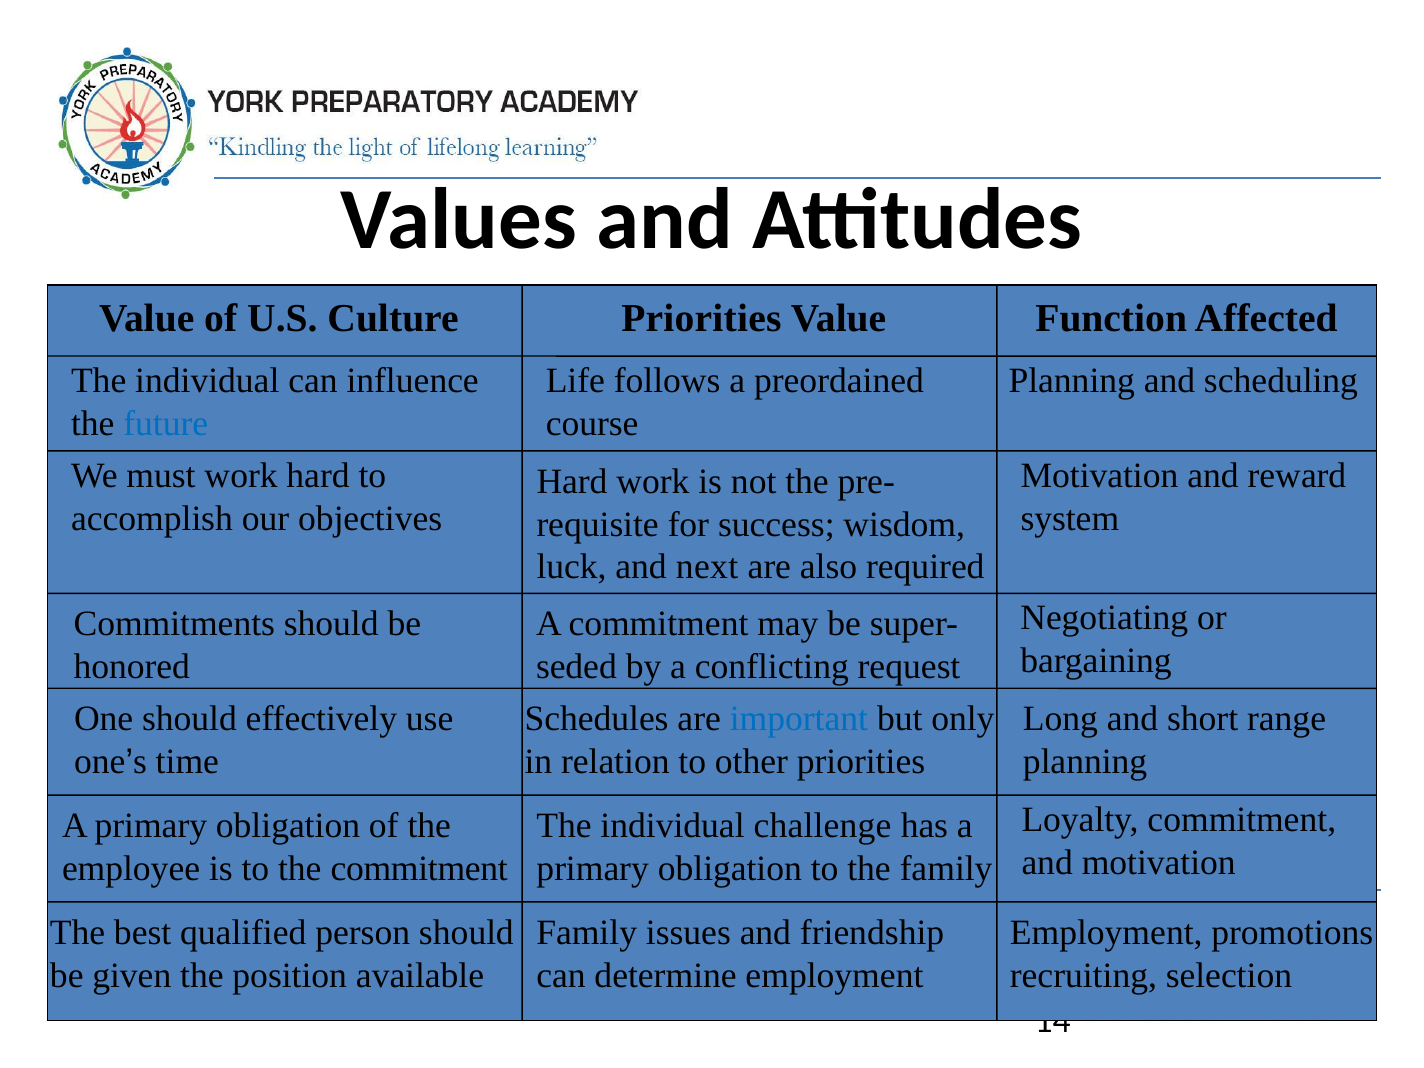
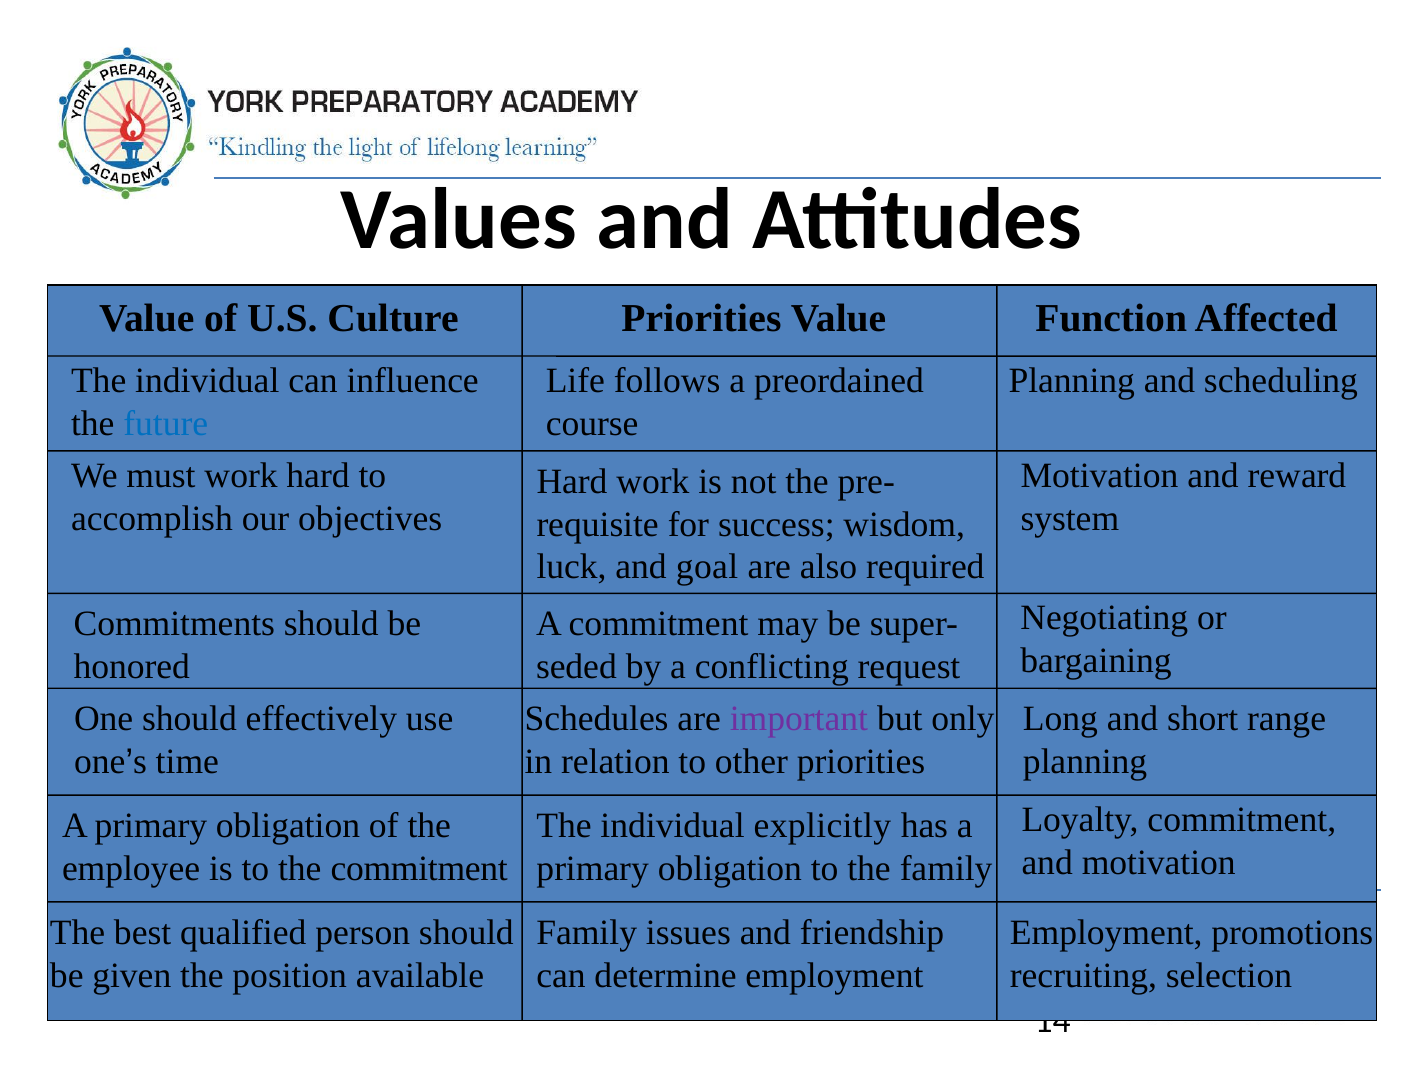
next: next -> goal
important colour: blue -> purple
challenge: challenge -> explicitly
